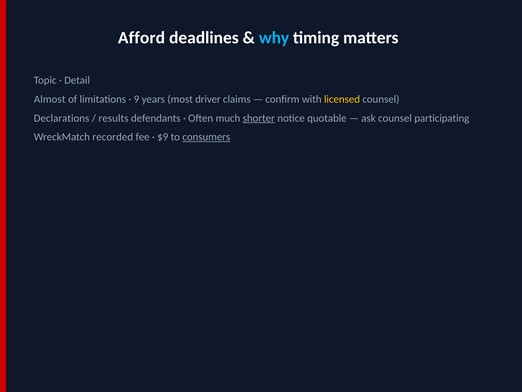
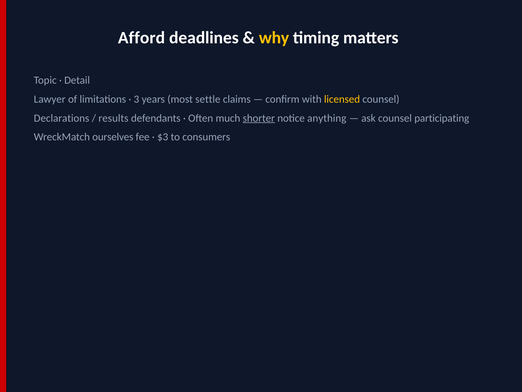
why colour: light blue -> yellow
Almost: Almost -> Lawyer
9: 9 -> 3
driver: driver -> settle
quotable: quotable -> anything
recorded: recorded -> ourselves
$9: $9 -> $3
consumers underline: present -> none
